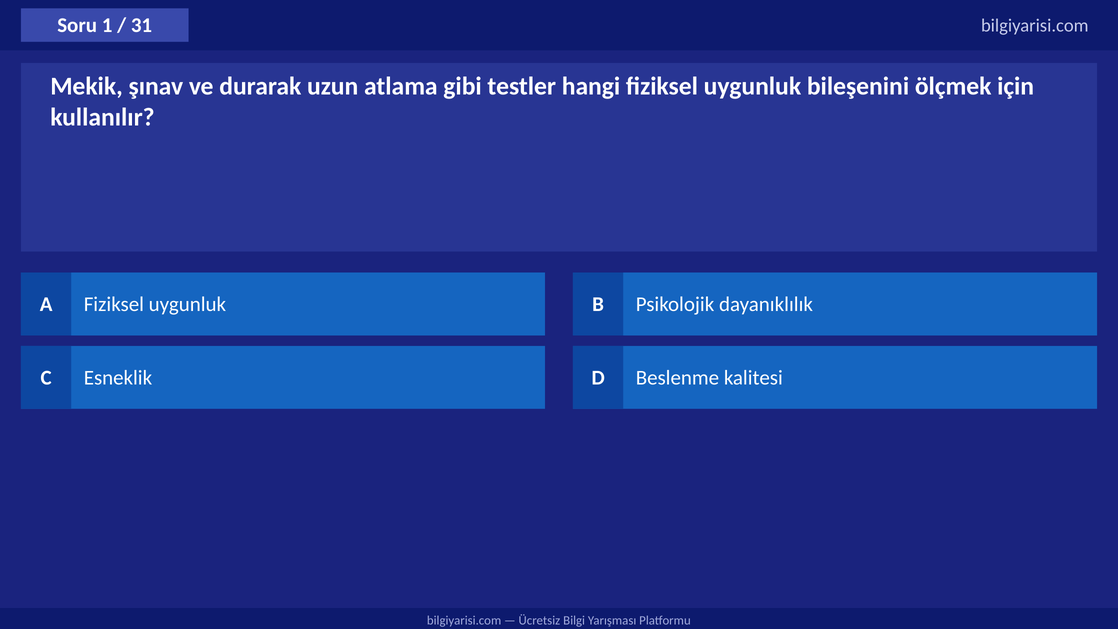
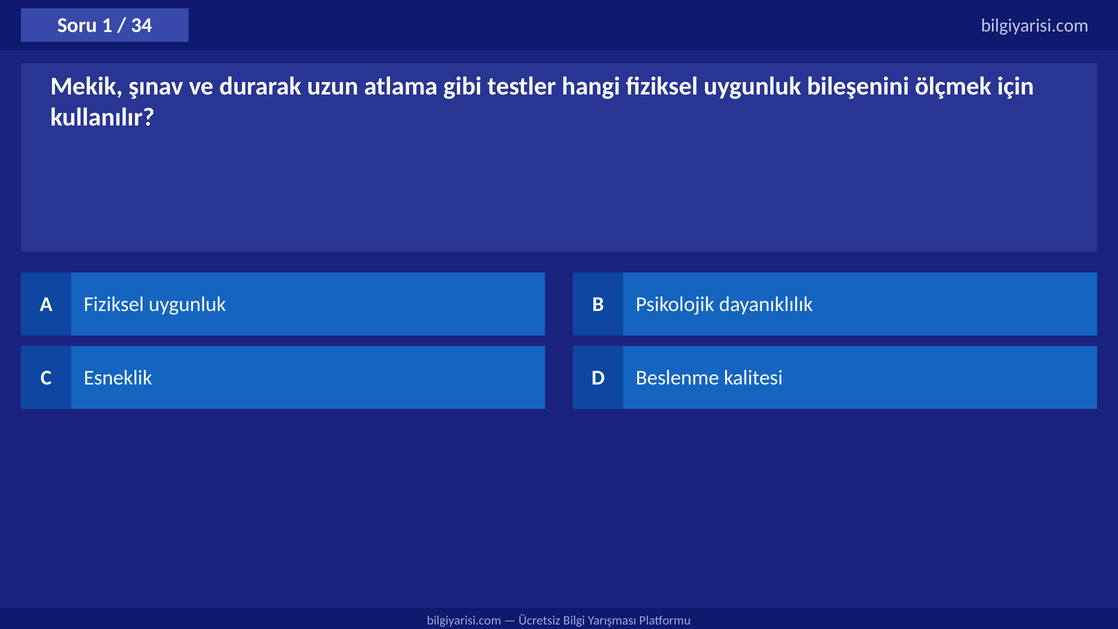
31: 31 -> 34
